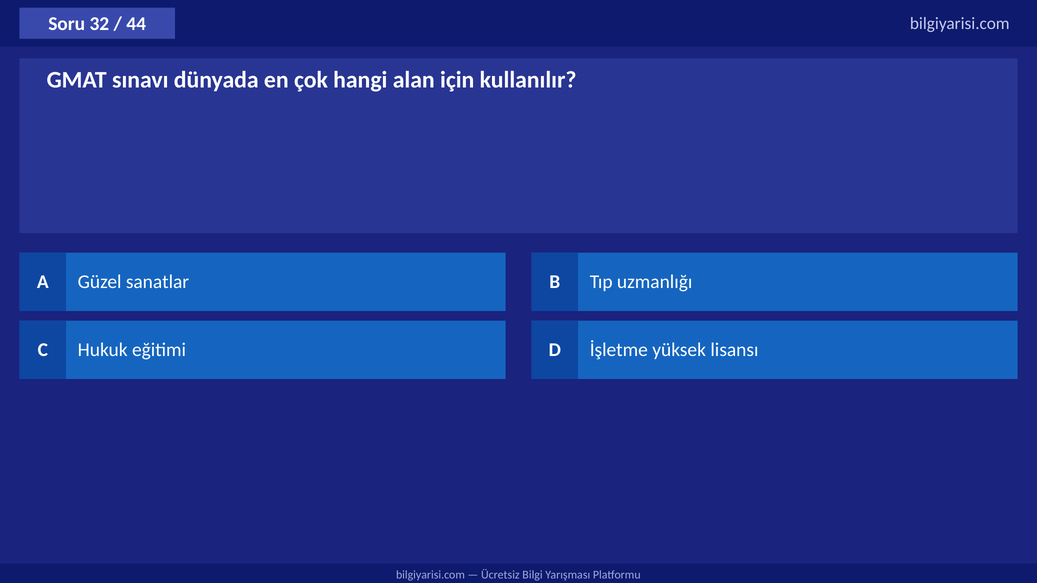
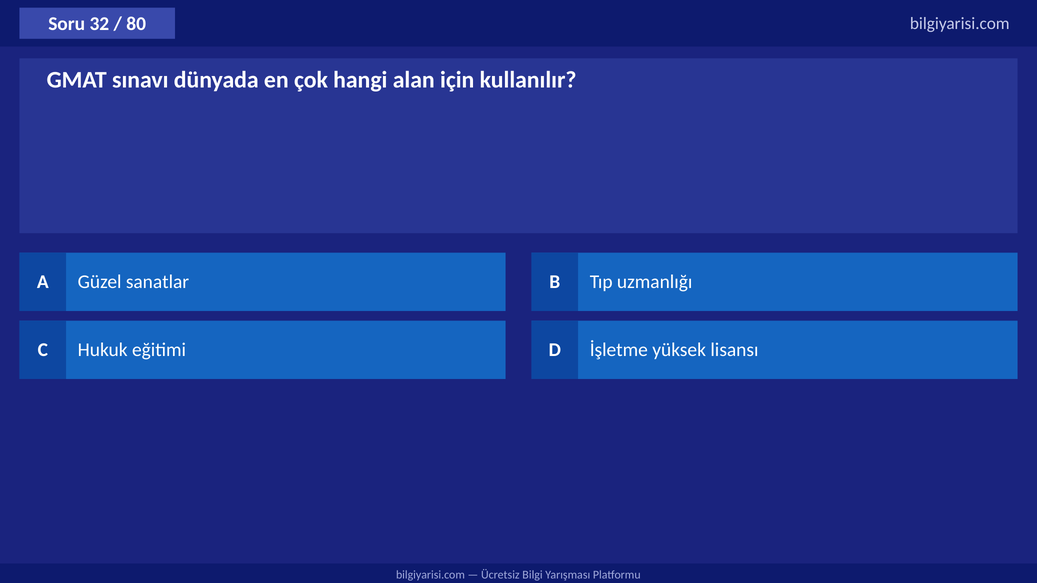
44: 44 -> 80
